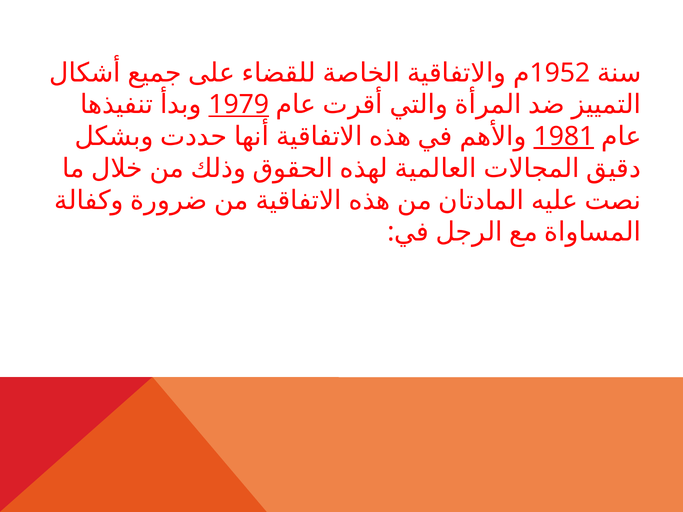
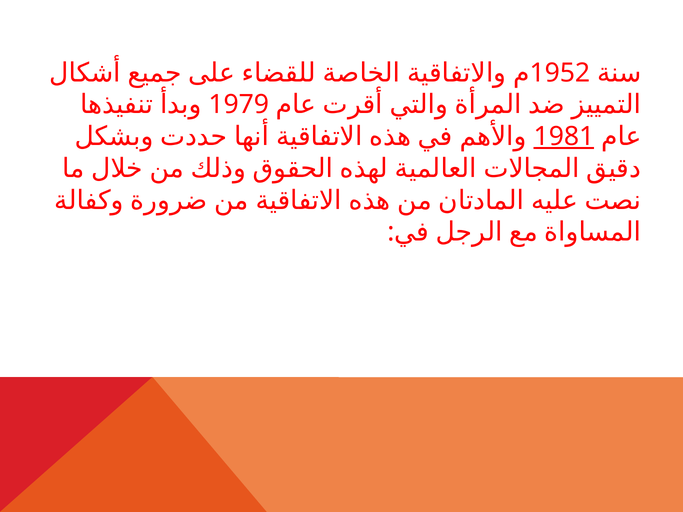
1979 underline: present -> none
